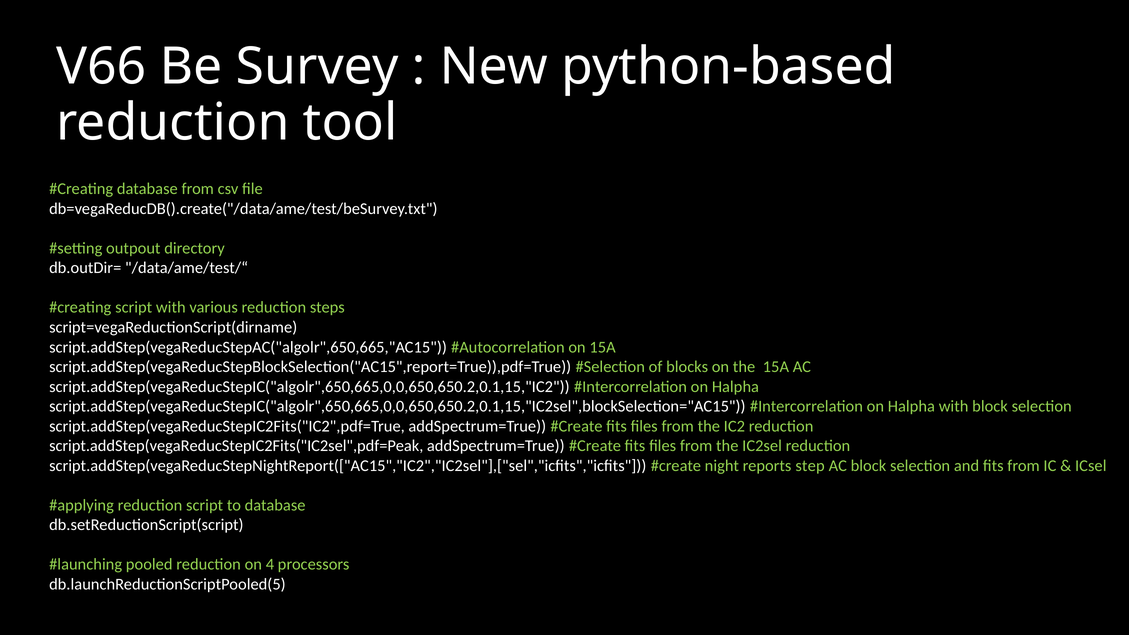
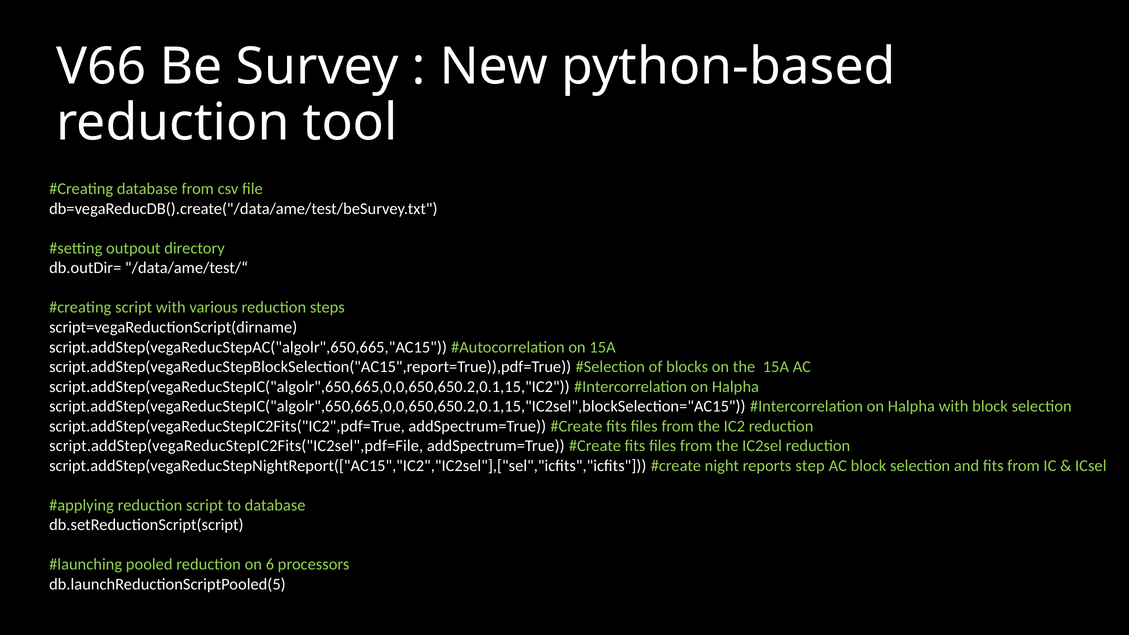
script.addStep(vegaReducStepIC2Fits("IC2sel",pdf=Peak: script.addStep(vegaReducStepIC2Fits("IC2sel",pdf=Peak -> script.addStep(vegaReducStepIC2Fits("IC2sel",pdf=File
4: 4 -> 6
